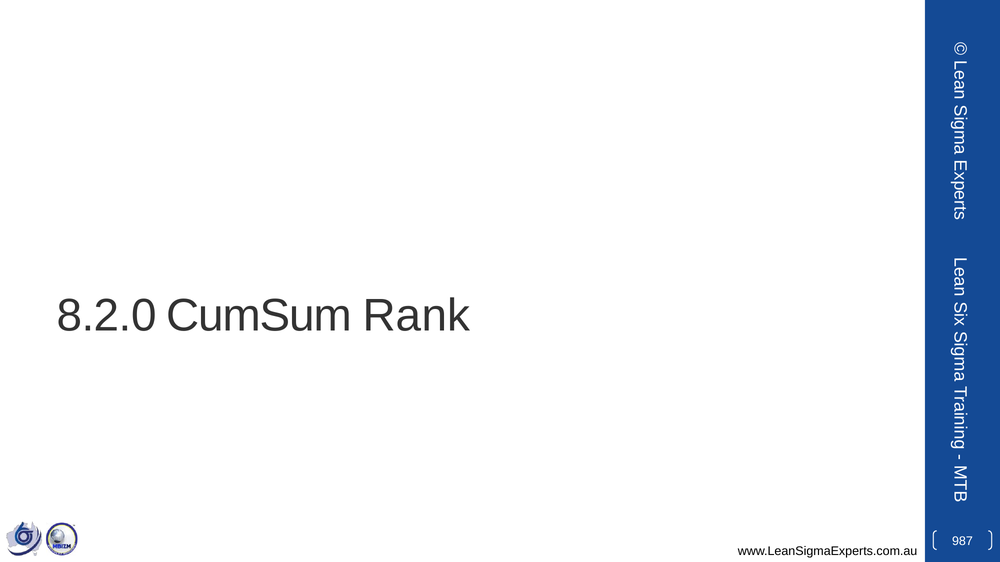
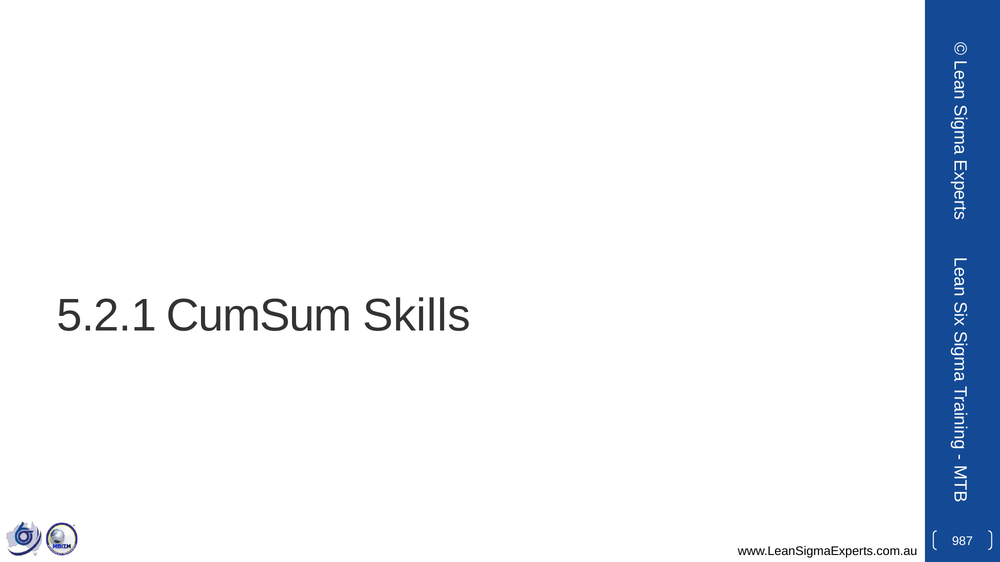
8.2.0: 8.2.0 -> 5.2.1
Rank: Rank -> Skills
